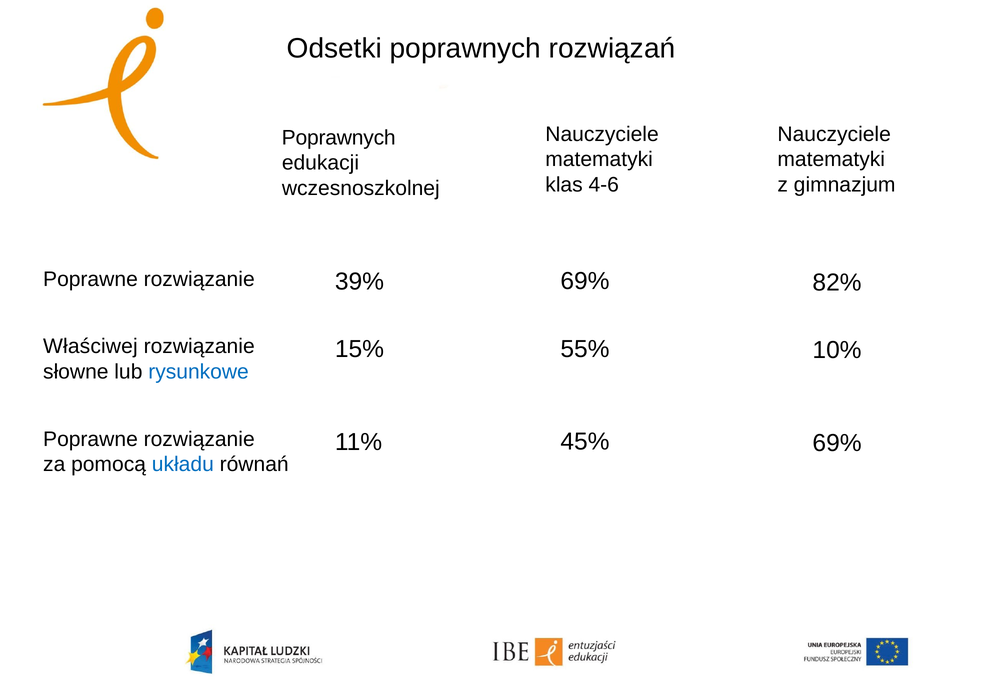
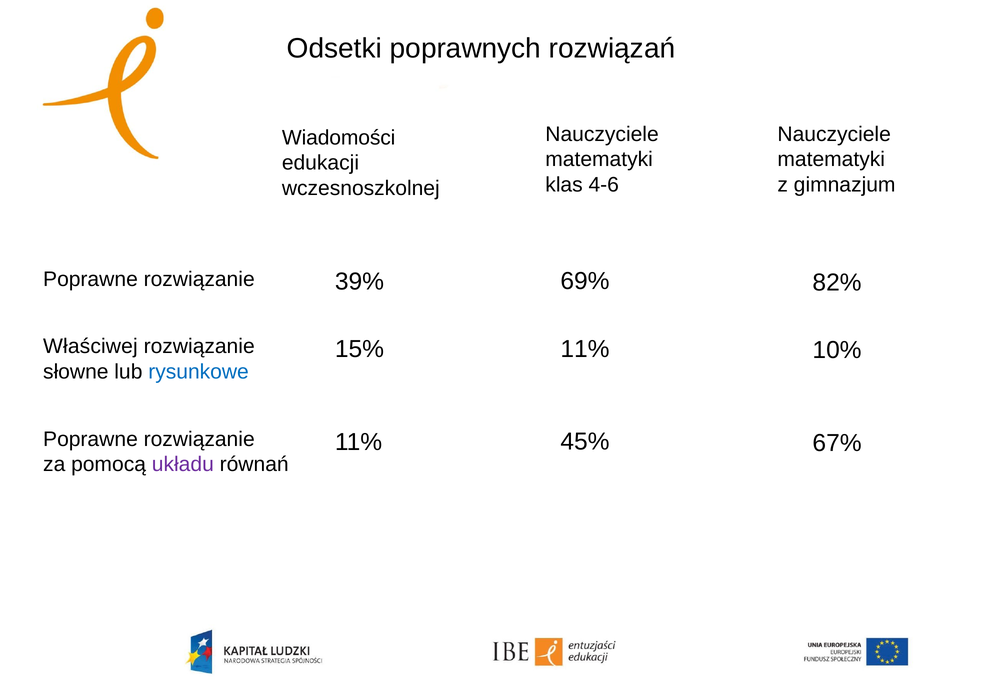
Poprawnych at (339, 138): Poprawnych -> Wiadomości
15% 55%: 55% -> 11%
45% 69%: 69% -> 67%
układu colour: blue -> purple
